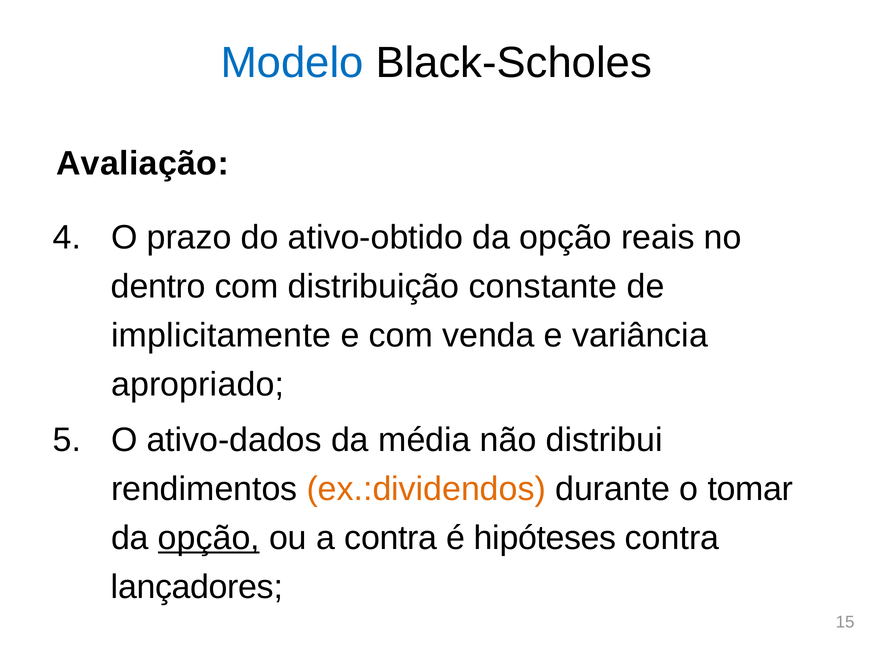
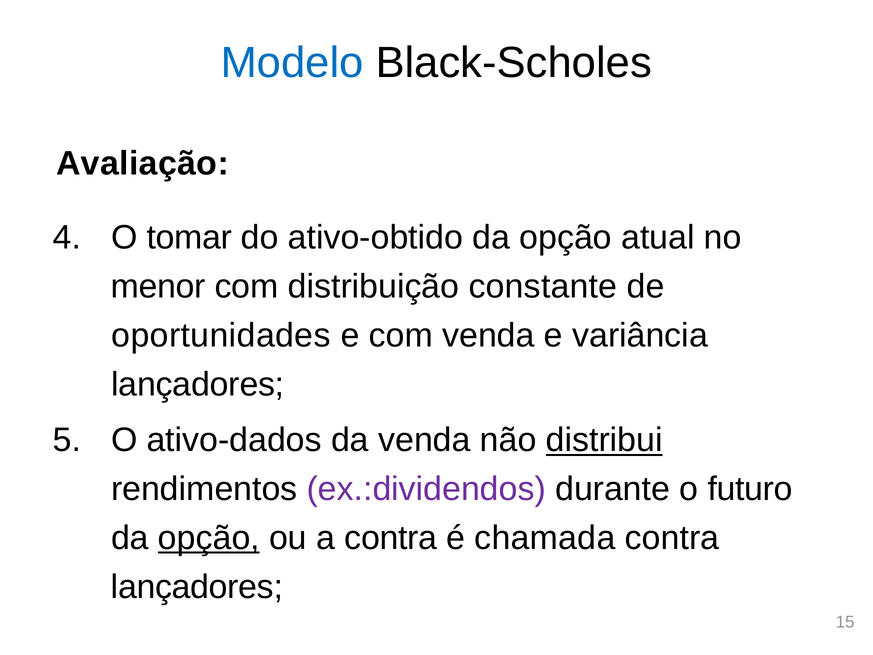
prazo: prazo -> tomar
reais: reais -> atual
dentro: dentro -> menor
implicitamente: implicitamente -> oportunidades
apropriado at (198, 384): apropriado -> lançadores
da média: média -> venda
distribui underline: none -> present
ex.:dividendos colour: orange -> purple
tomar: tomar -> futuro
hipóteses: hipóteses -> chamada
